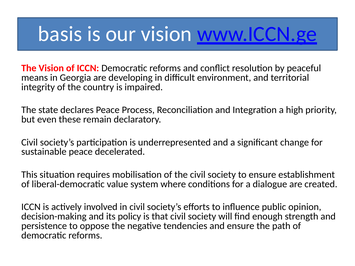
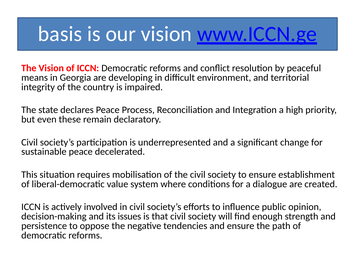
policy: policy -> issues
